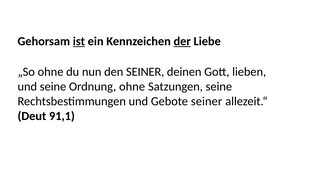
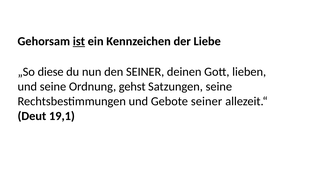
der underline: present -> none
„So ohne: ohne -> diese
Ordnung ohne: ohne -> gehst
91,1: 91,1 -> 19,1
